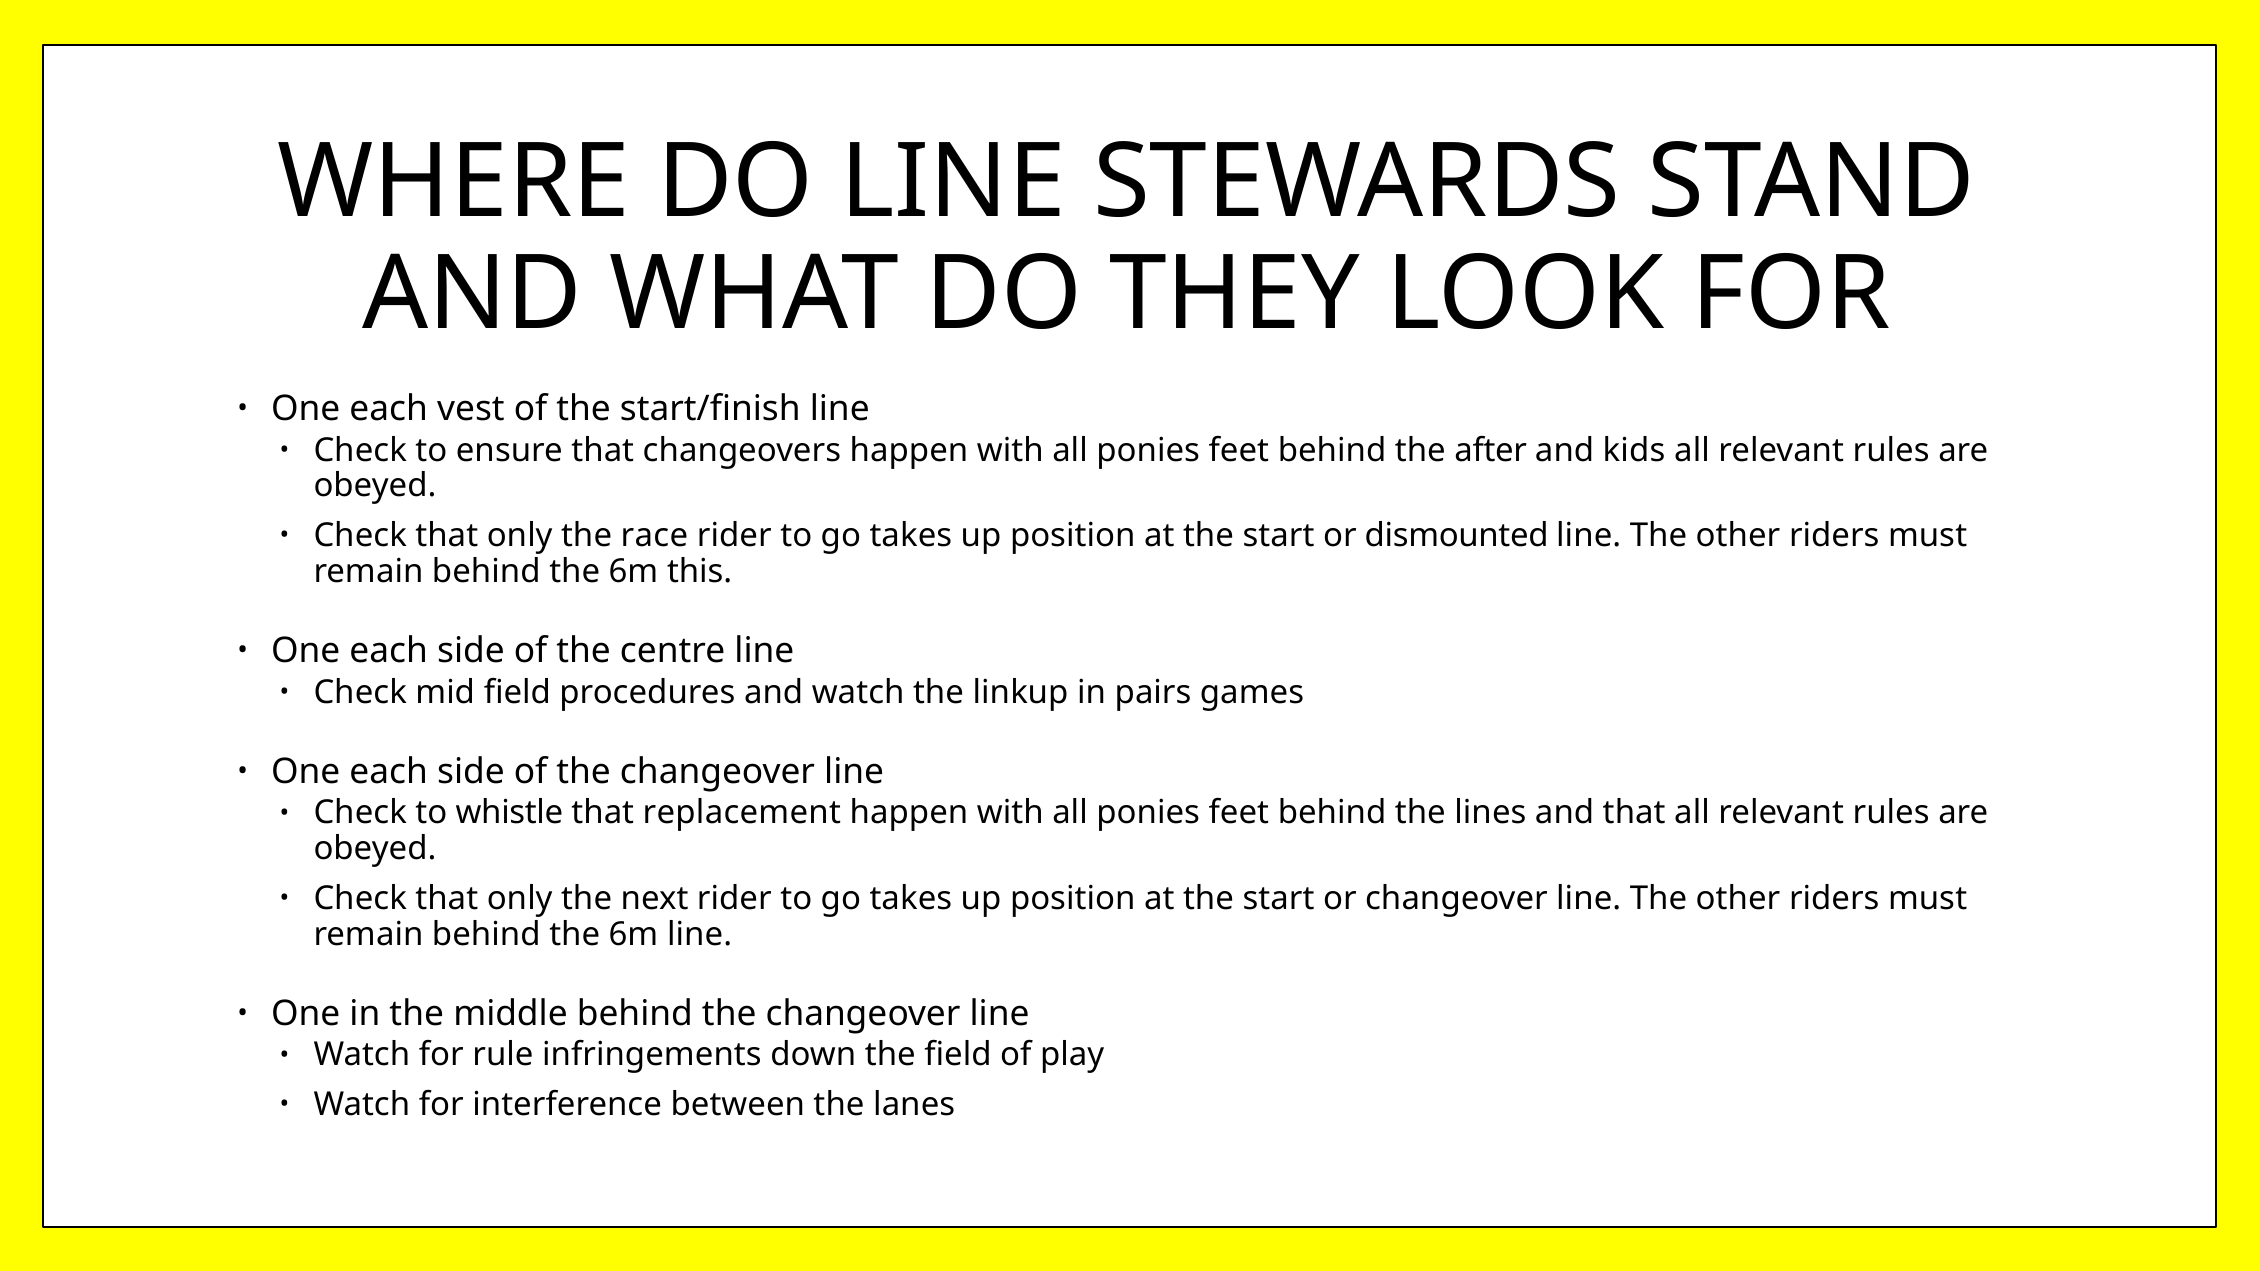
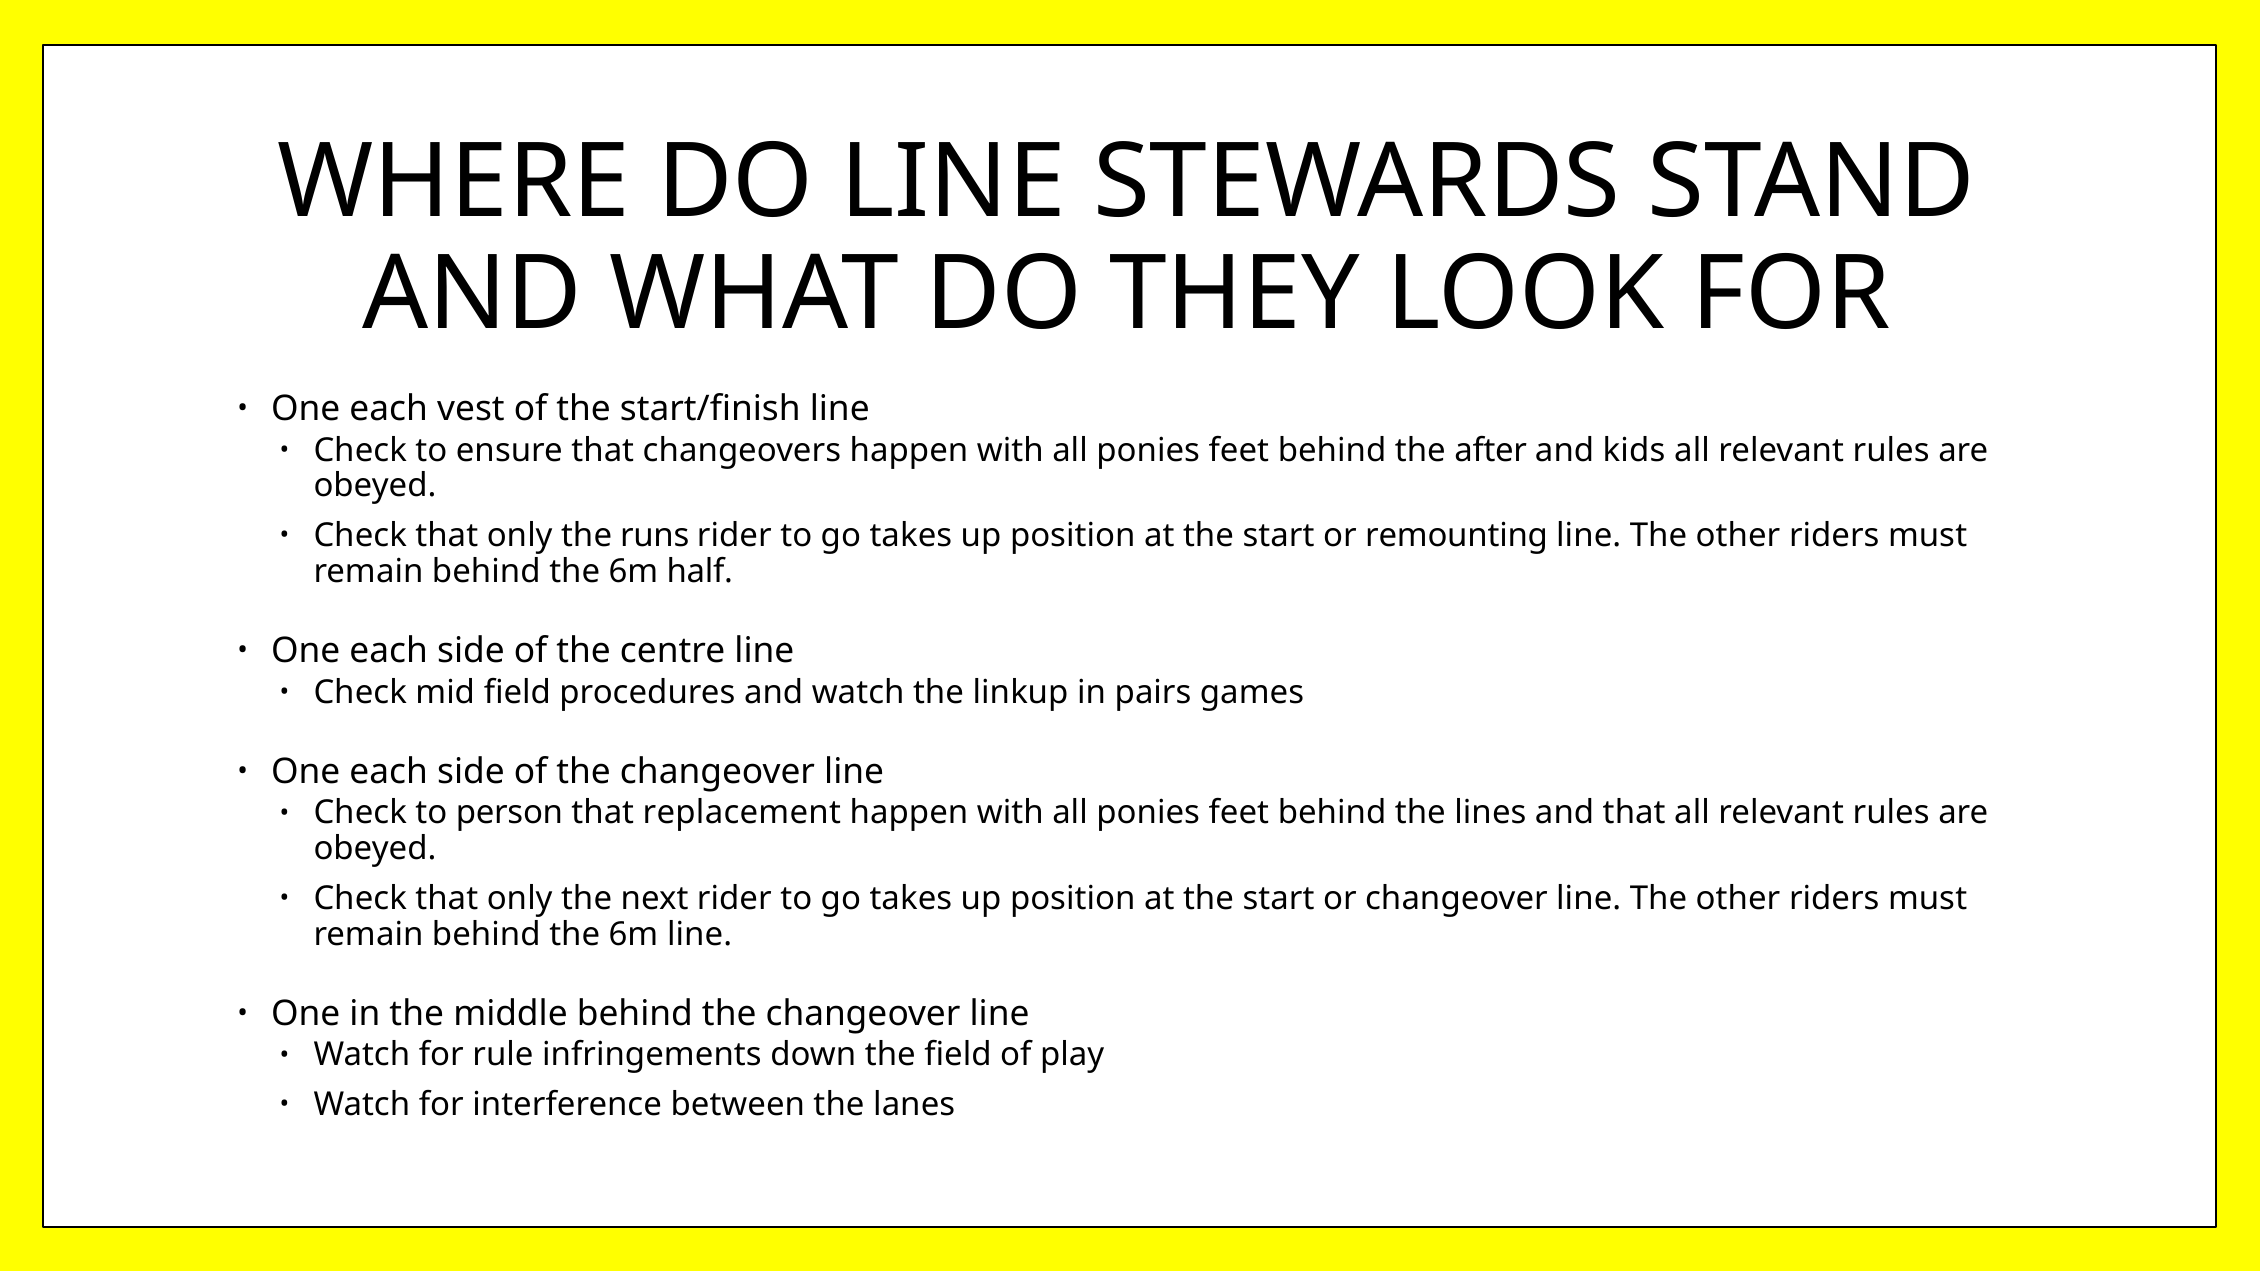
race: race -> runs
dismounted: dismounted -> remounting
this: this -> half
whistle: whistle -> person
